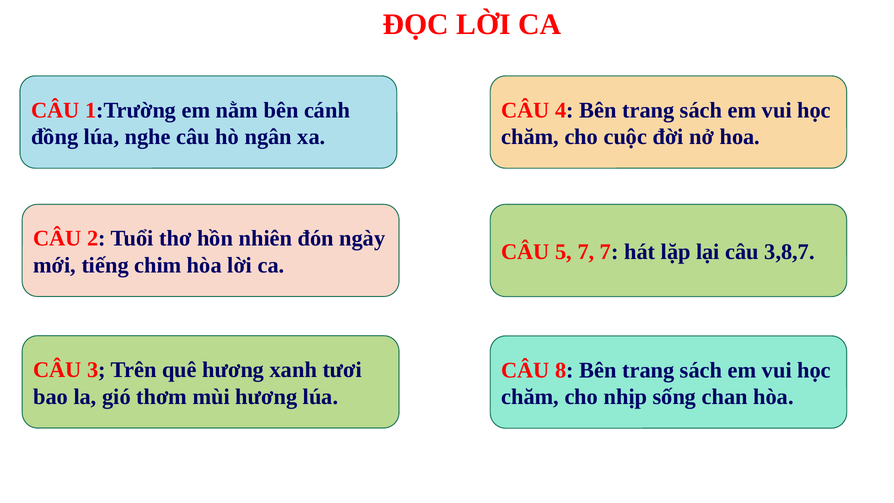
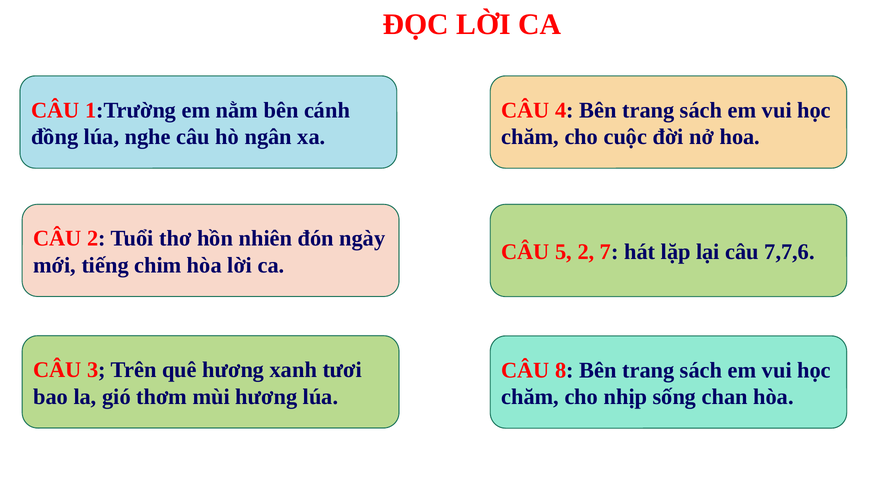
5 7: 7 -> 2
3,8,7: 3,8,7 -> 7,7,6
